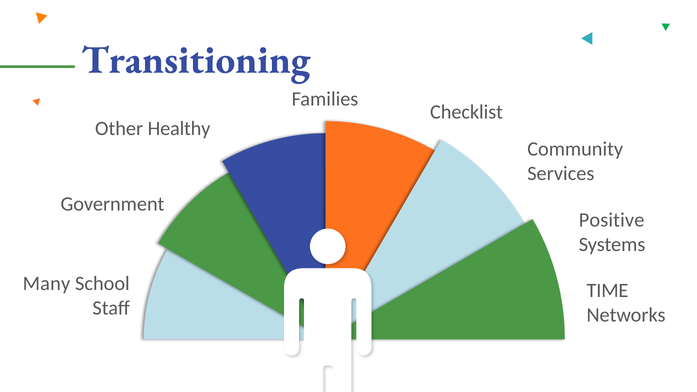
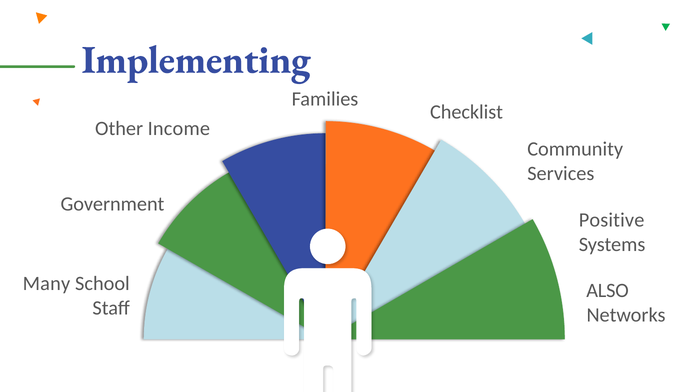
Transitioning: Transitioning -> Implementing
Healthy: Healthy -> Income
TIME: TIME -> ALSO
